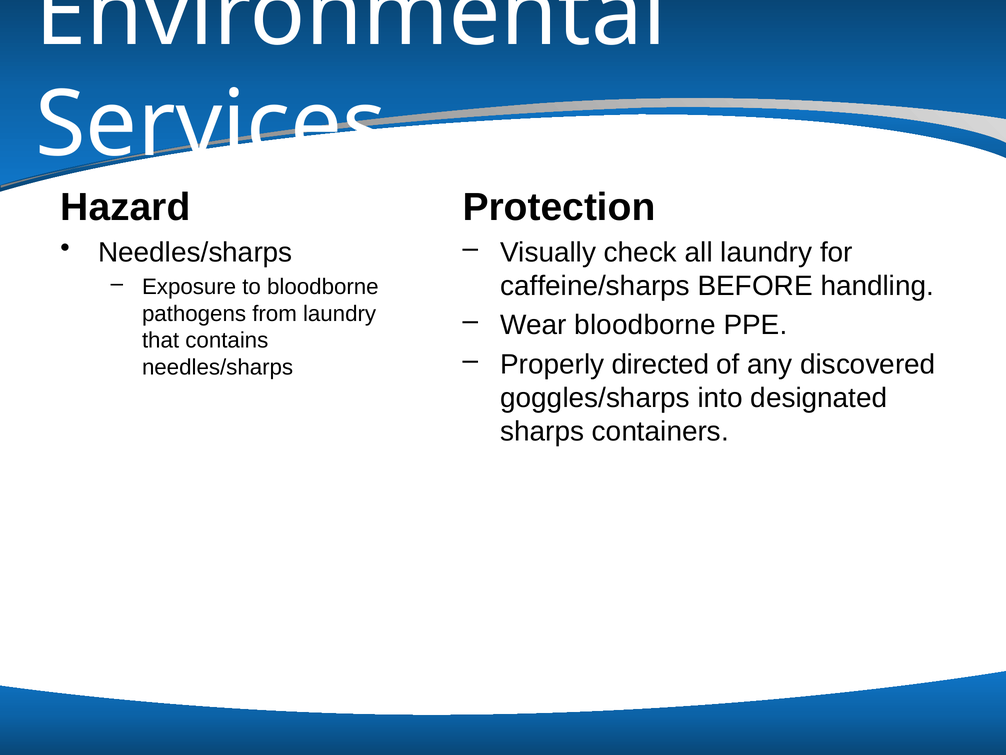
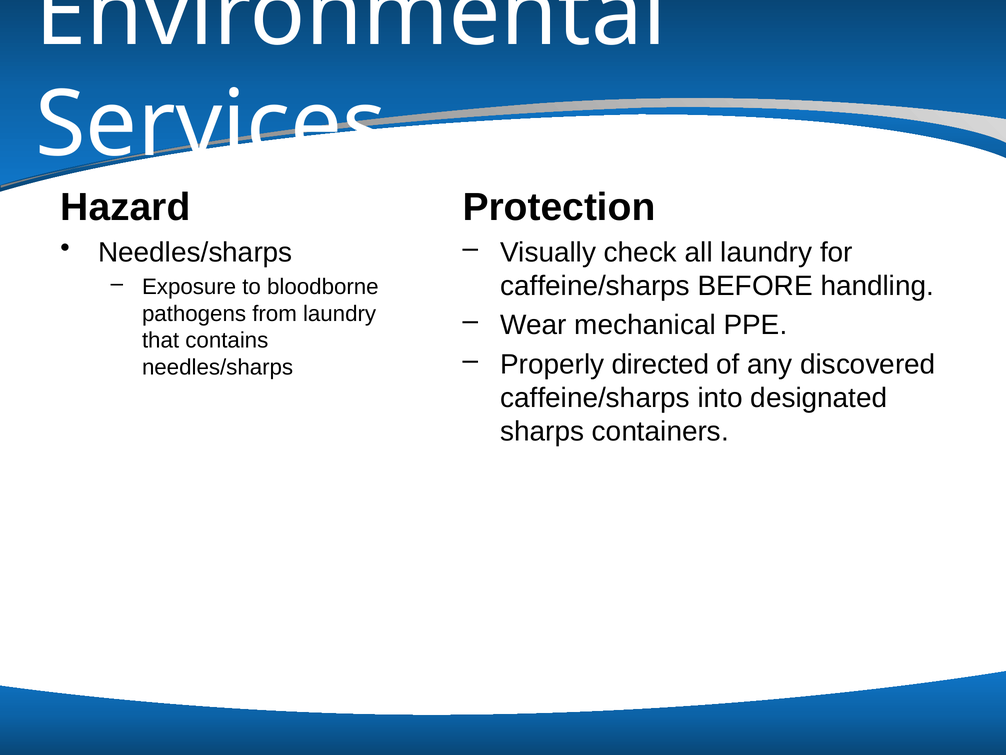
Wear bloodborne: bloodborne -> mechanical
goggles/sharps at (595, 398): goggles/sharps -> caffeine/sharps
